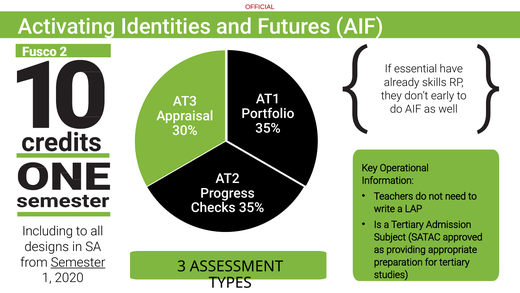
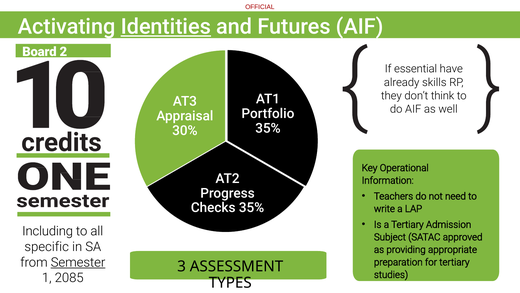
Identities underline: none -> present
Fusco: Fusco -> Board
early: early -> think
designs: designs -> specific
2020: 2020 -> 2085
